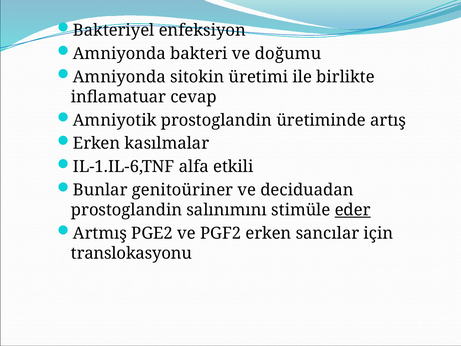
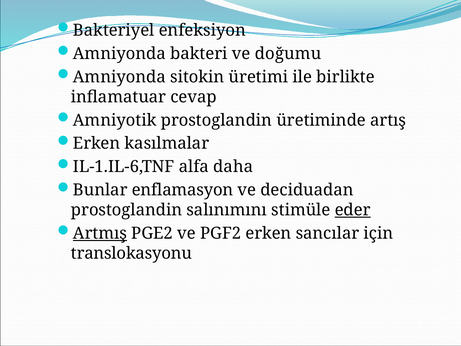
etkili: etkili -> daha
genitoüriner: genitoüriner -> enflamasyon
Artmış underline: none -> present
